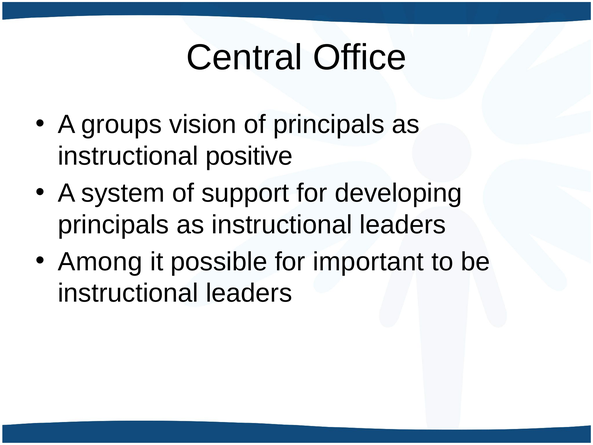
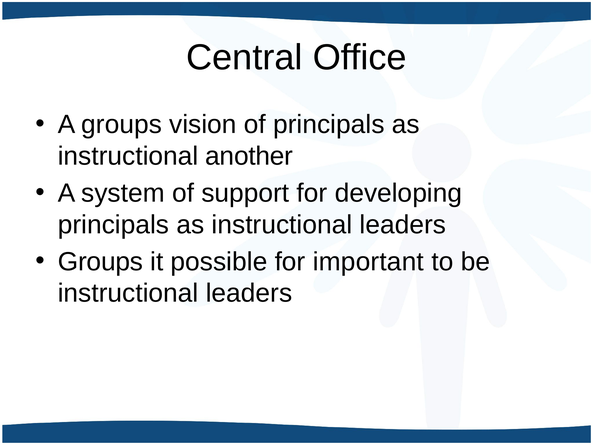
positive: positive -> another
Among at (100, 261): Among -> Groups
